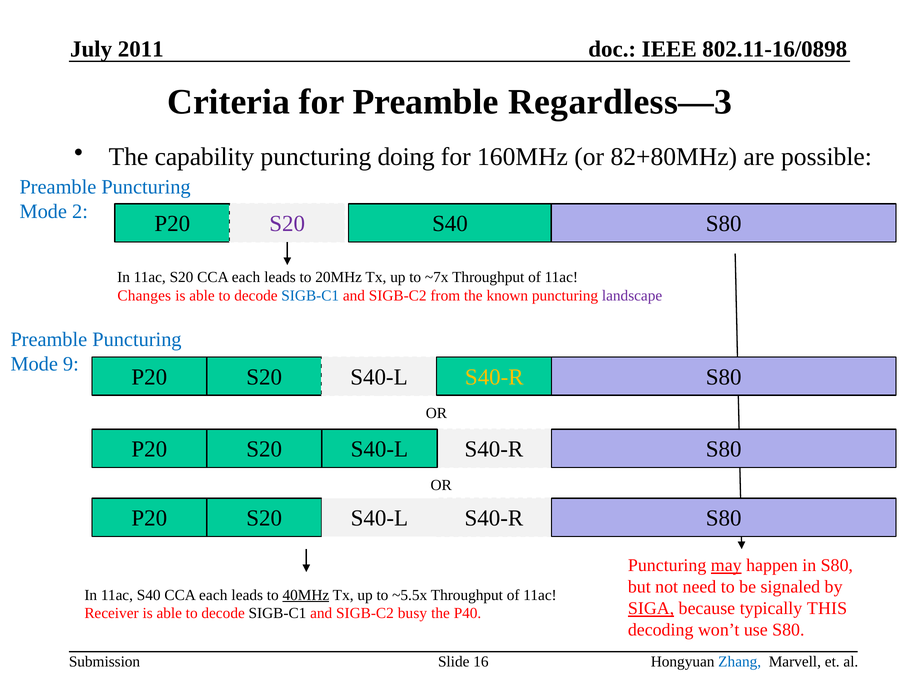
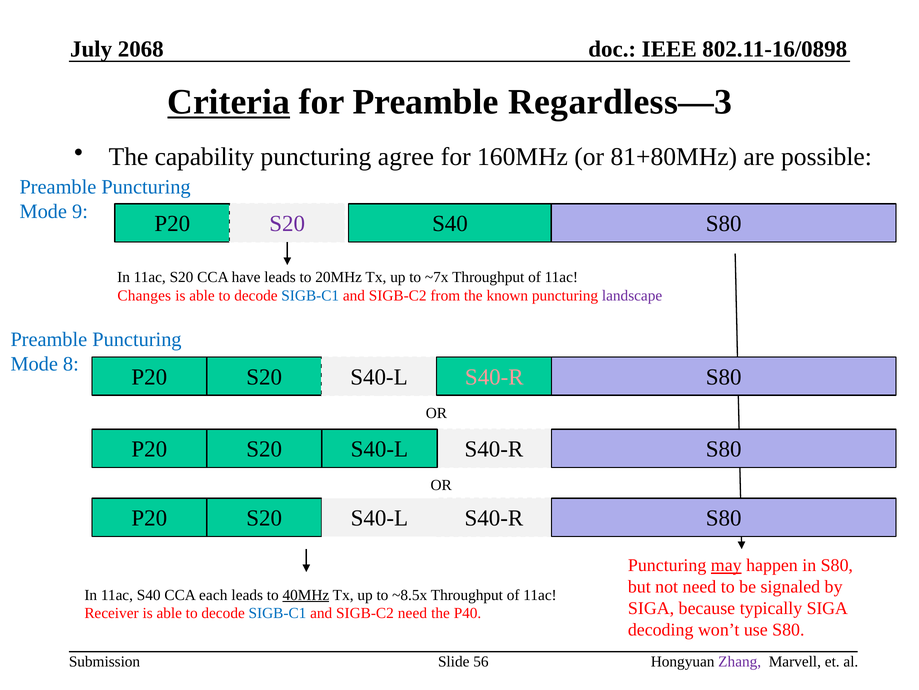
2011: 2011 -> 2068
Criteria underline: none -> present
doing: doing -> agree
82+80MHz: 82+80MHz -> 81+80MHz
2: 2 -> 9
S20 CCA each: each -> have
9: 9 -> 8
S40-R at (494, 377) colour: yellow -> pink
~5.5x: ~5.5x -> ~8.5x
SIGA at (651, 608) underline: present -> none
typically THIS: THIS -> SIGA
SIGB-C1 at (277, 613) colour: black -> blue
SIGB-C2 busy: busy -> need
16: 16 -> 56
Zhang colour: blue -> purple
